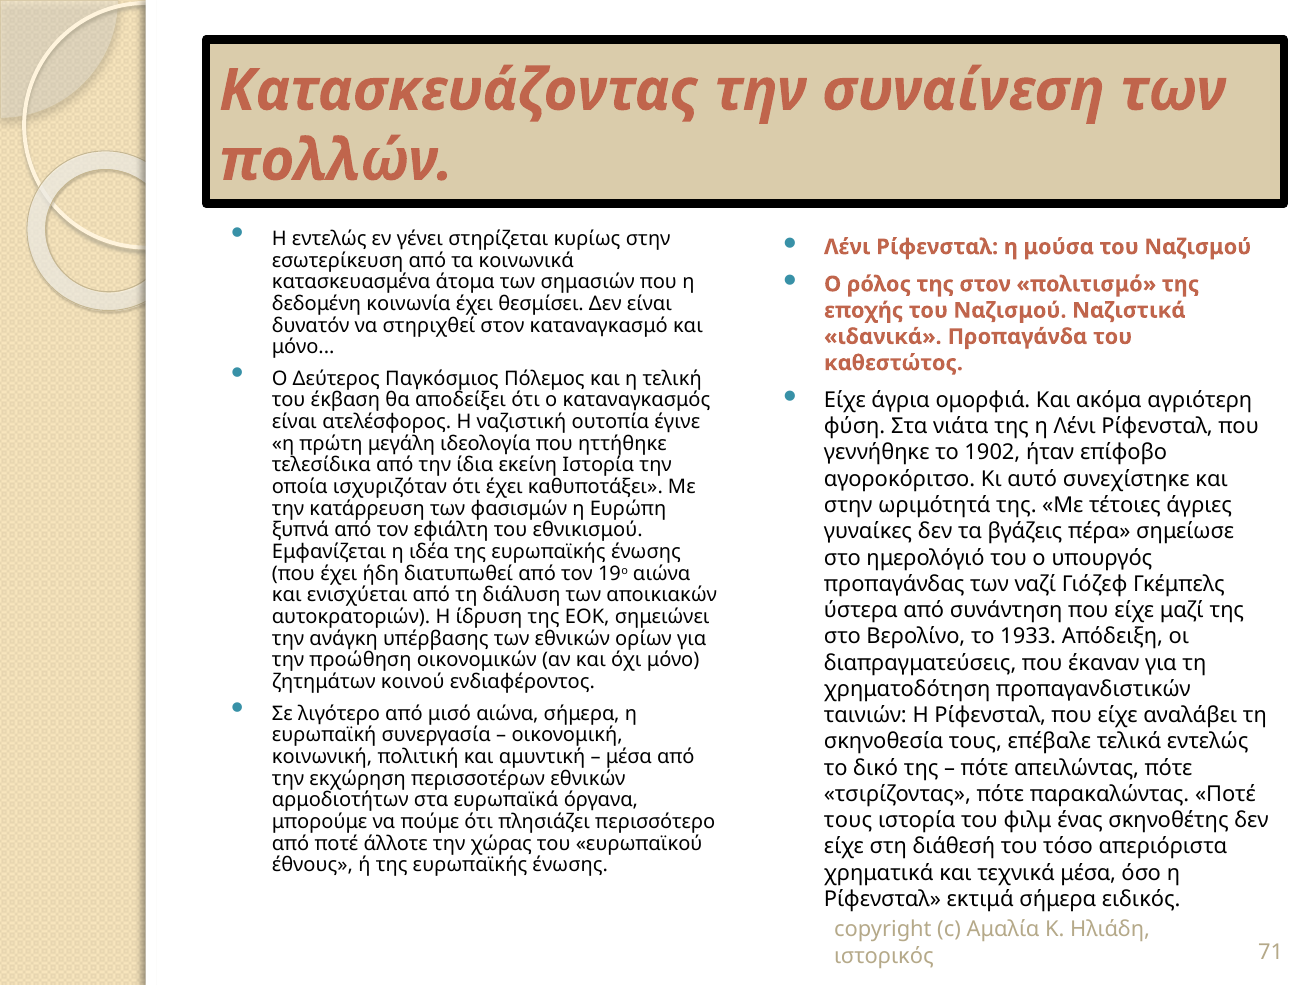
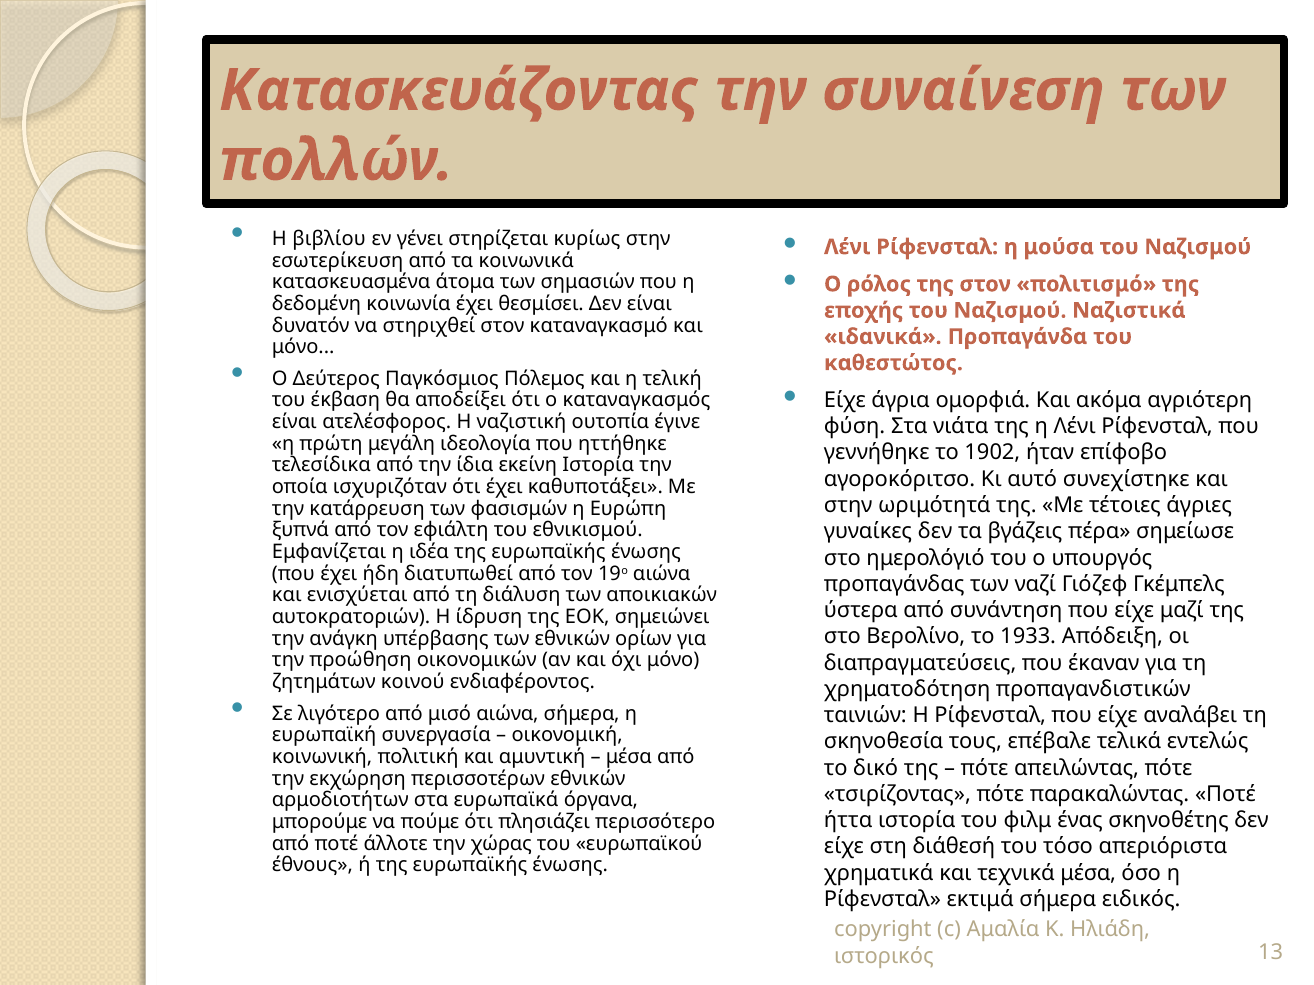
Η εντελώς: εντελώς -> βιβλίου
τους at (848, 821): τους -> ήττα
71: 71 -> 13
